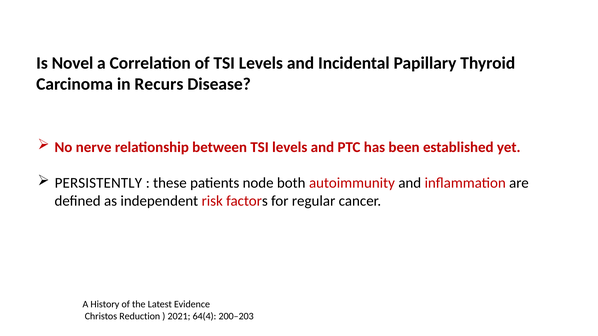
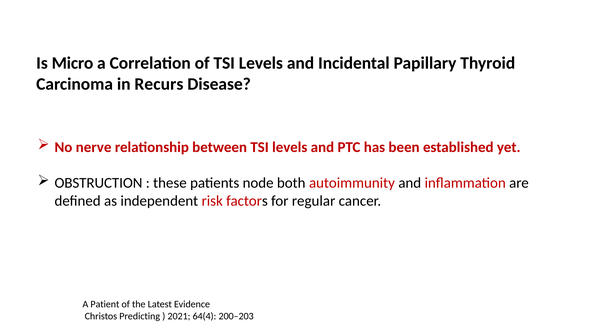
Novel: Novel -> Micro
PERSISTENTLY: PERSISTENTLY -> OBSTRUCTION
History: History -> Patient
Reduction: Reduction -> Predicting
